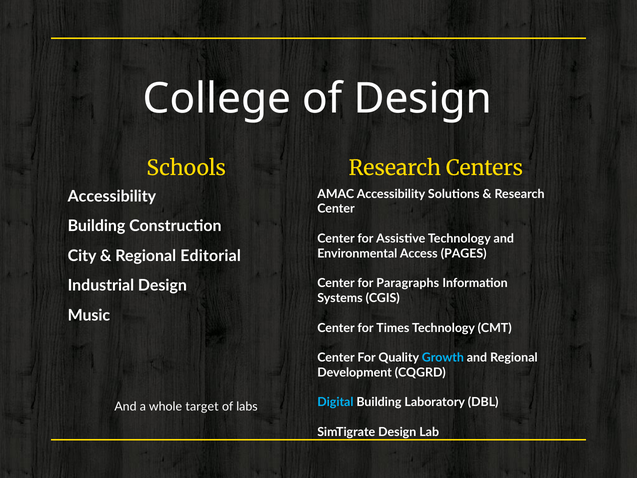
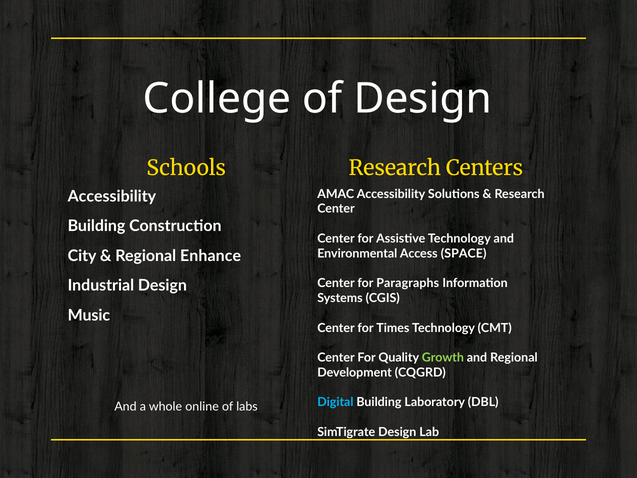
PAGES: PAGES -> SPACE
Editorial: Editorial -> Enhance
Growth colour: light blue -> light green
target: target -> online
